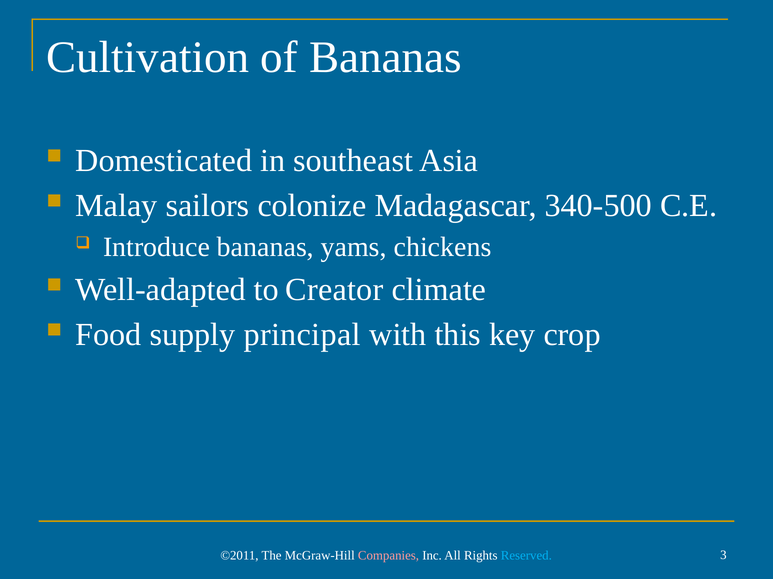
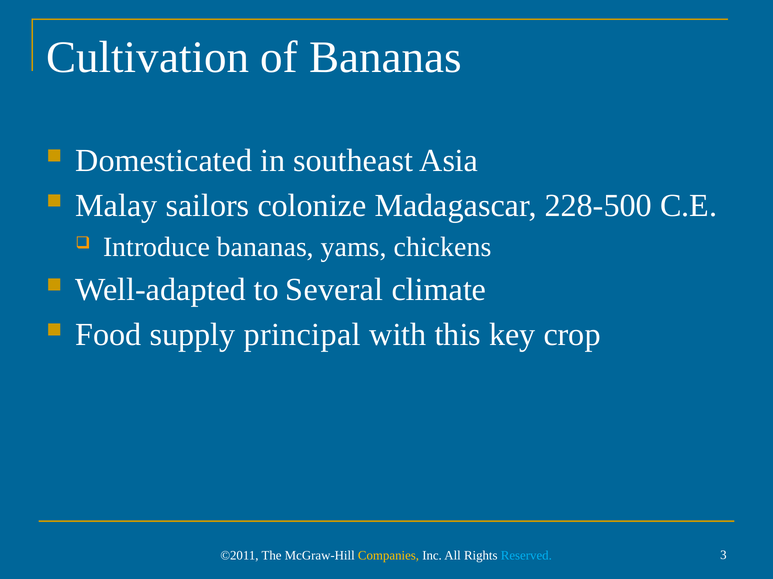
340-500: 340-500 -> 228-500
Creator: Creator -> Several
Companies colour: pink -> yellow
